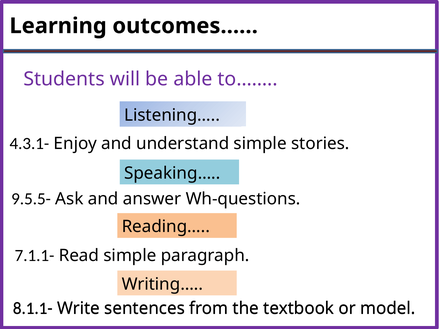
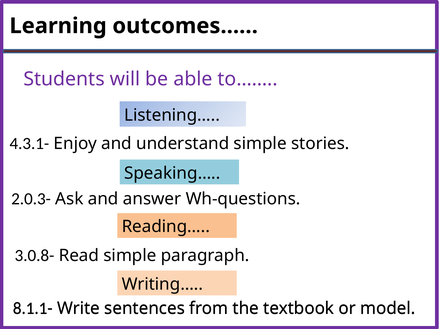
9.5.5-: 9.5.5- -> 2.0.3-
7.1.1-: 7.1.1- -> 3.0.8-
